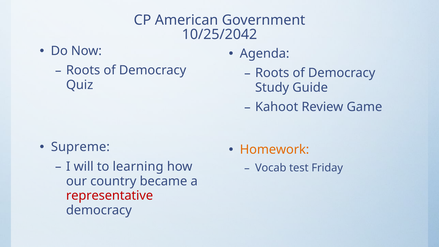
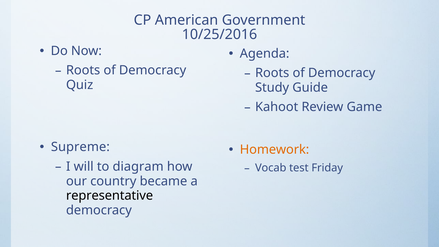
10/25/2042: 10/25/2042 -> 10/25/2016
learning: learning -> diagram
representative colour: red -> black
